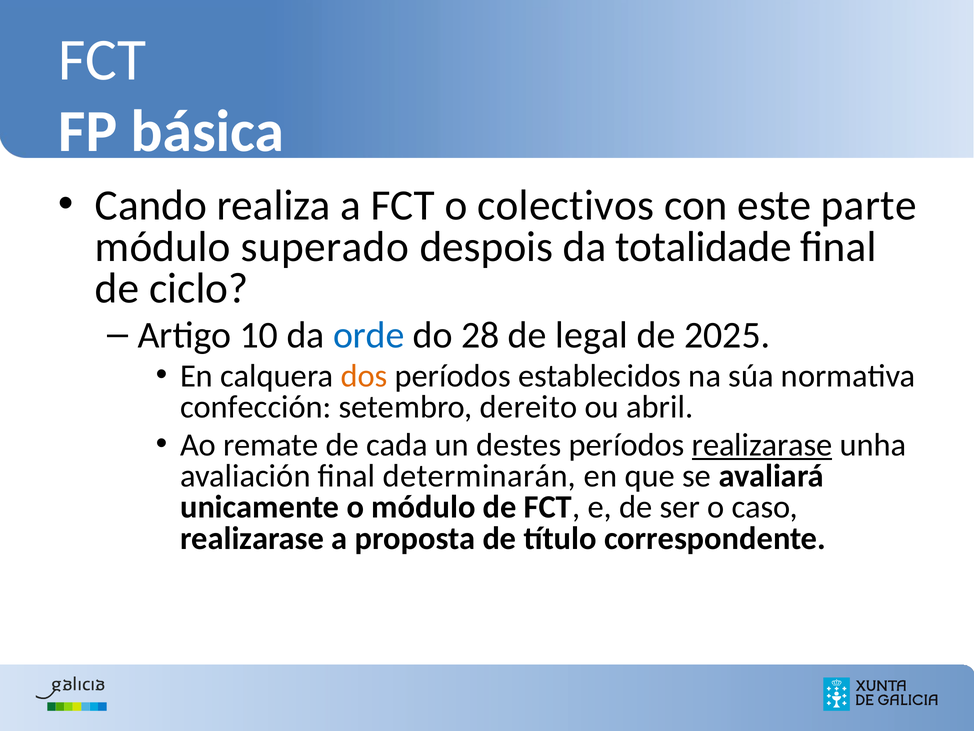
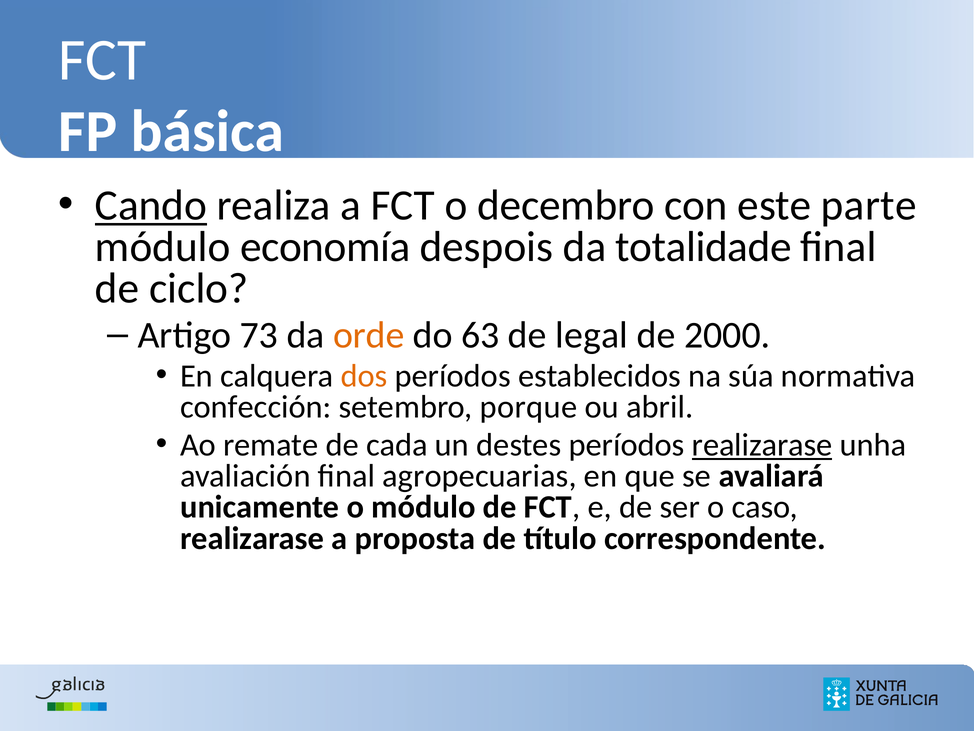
Cando underline: none -> present
colectivos: colectivos -> decembro
superado: superado -> economía
10: 10 -> 73
orde colour: blue -> orange
28: 28 -> 63
2025: 2025 -> 2000
dereito: dereito -> porque
determinarán: determinarán -> agropecuarias
